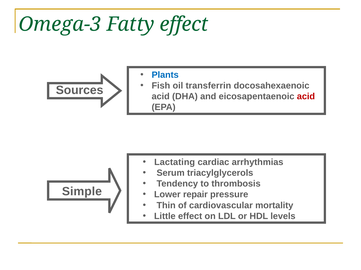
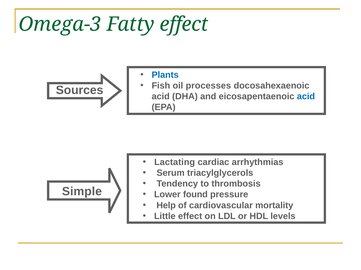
transferrin: transferrin -> processes
acid at (306, 97) colour: red -> blue
repair: repair -> found
Thin: Thin -> Help
